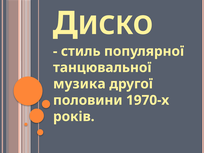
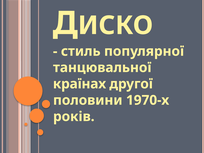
музика: музика -> країнах
